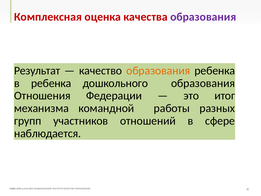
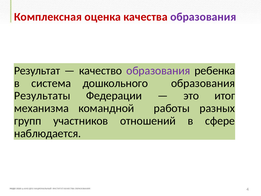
образования at (158, 71) colour: orange -> purple
в ребенка: ребенка -> система
Отношения: Отношения -> Результаты
